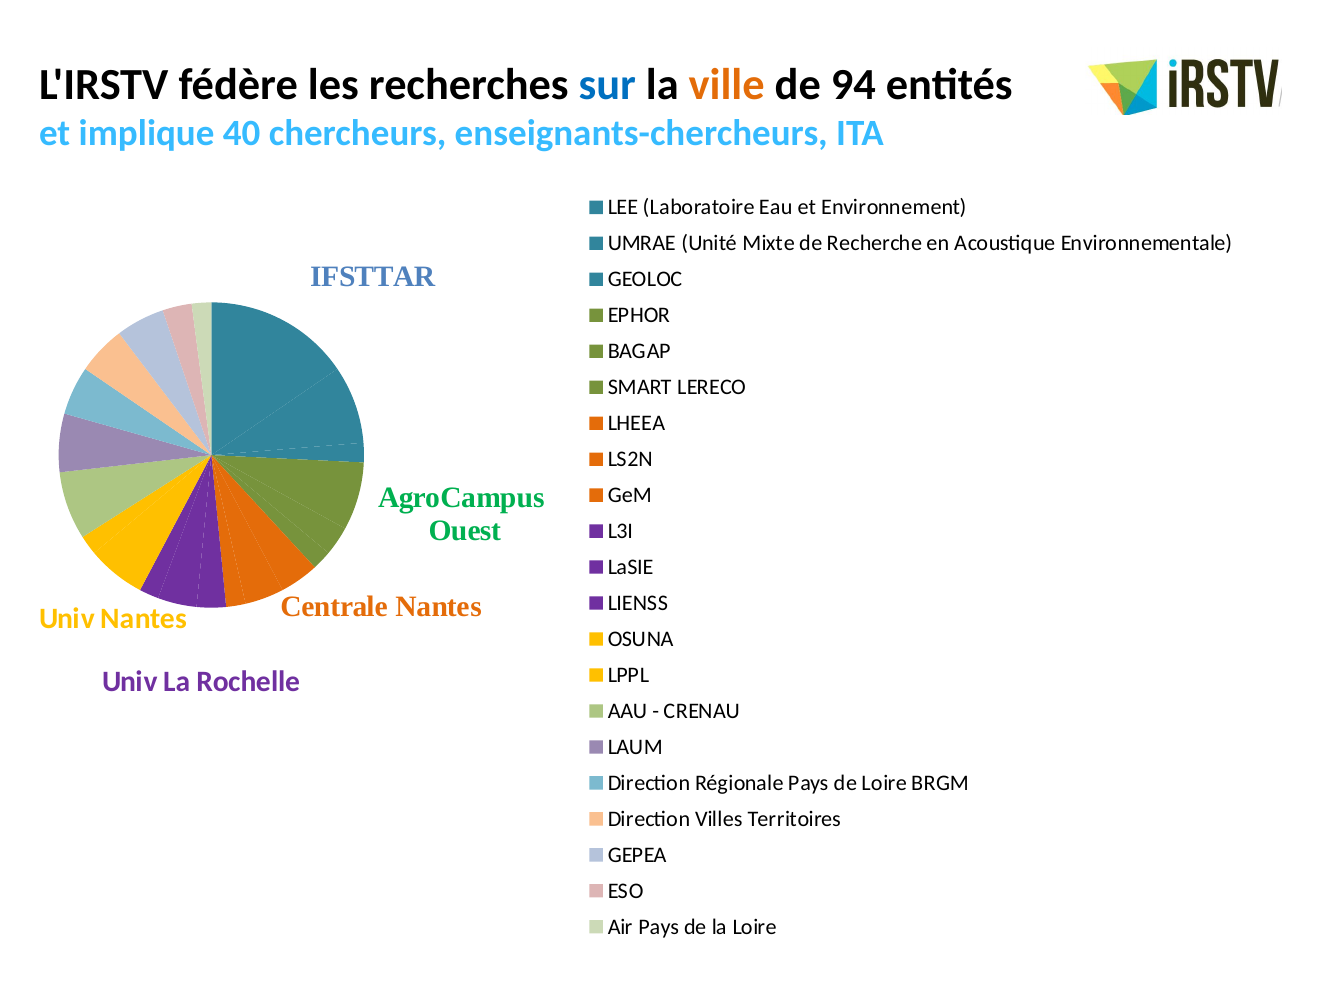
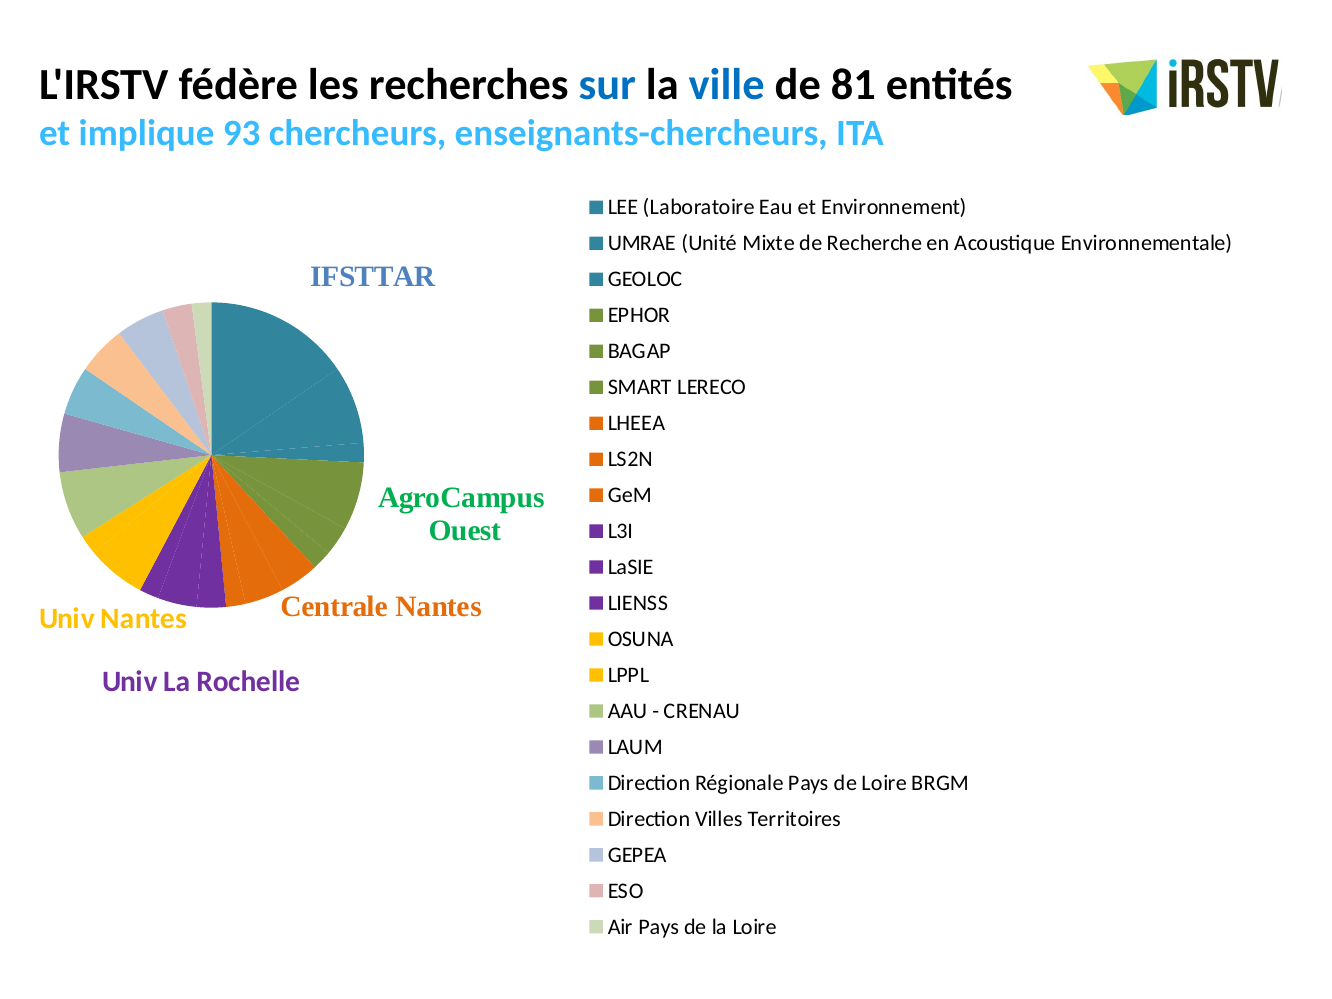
ville colour: orange -> blue
94: 94 -> 81
40: 40 -> 93
